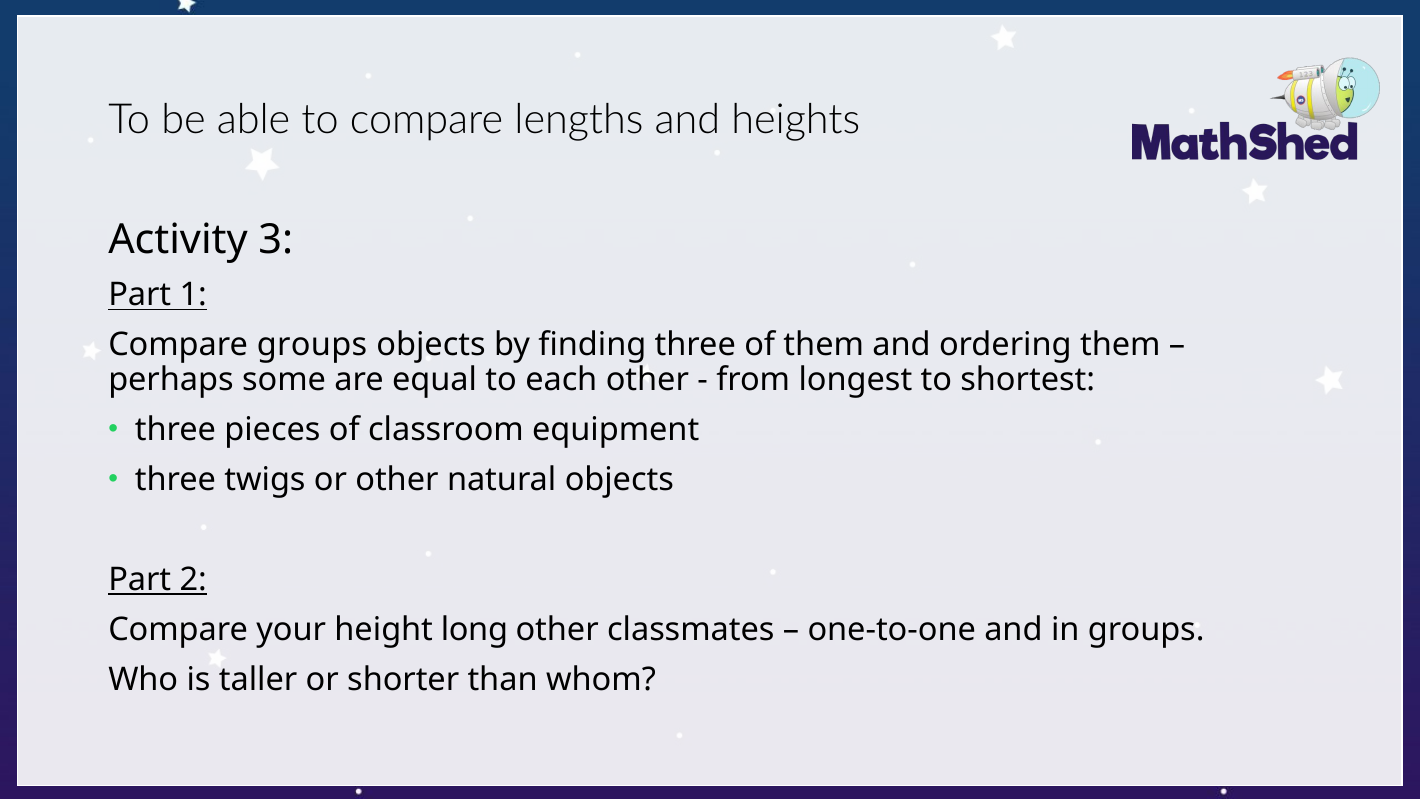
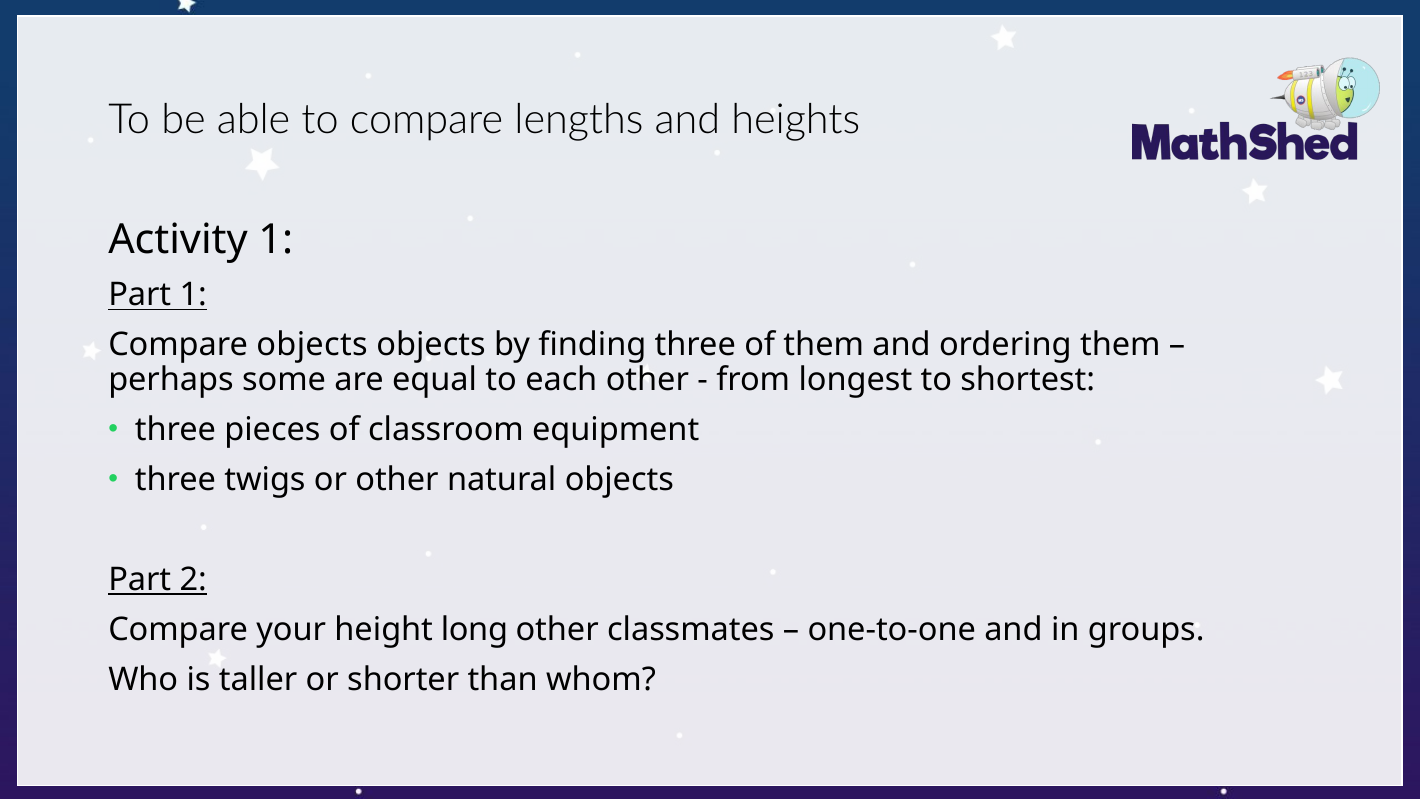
Activity 3: 3 -> 1
Compare groups: groups -> objects
